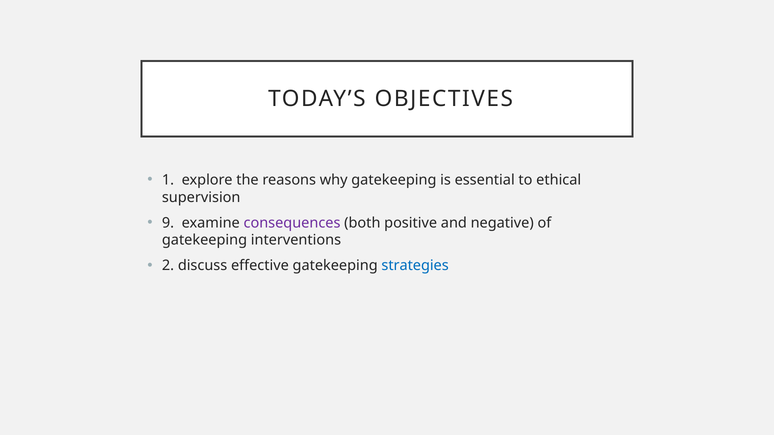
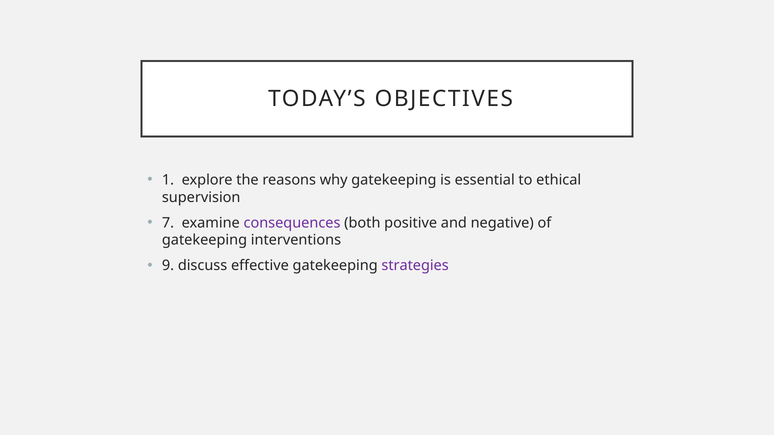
9: 9 -> 7
2: 2 -> 9
strategies colour: blue -> purple
